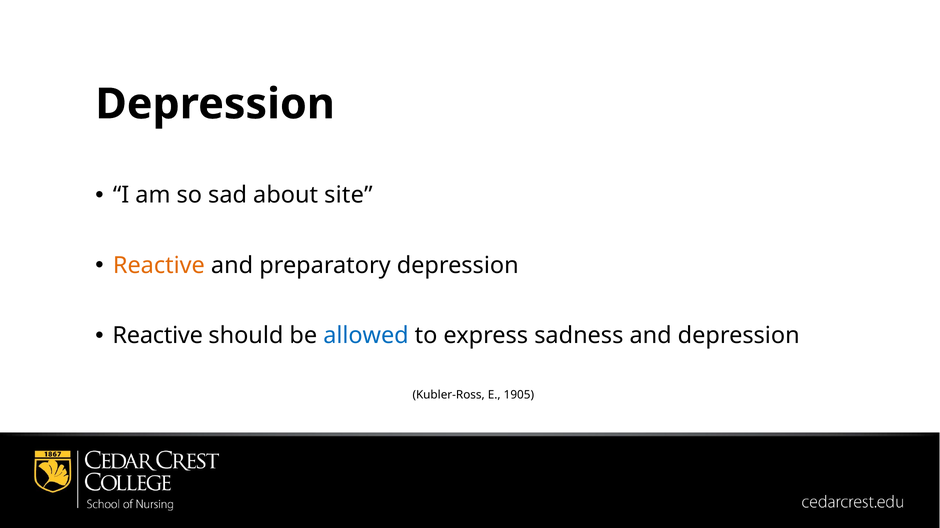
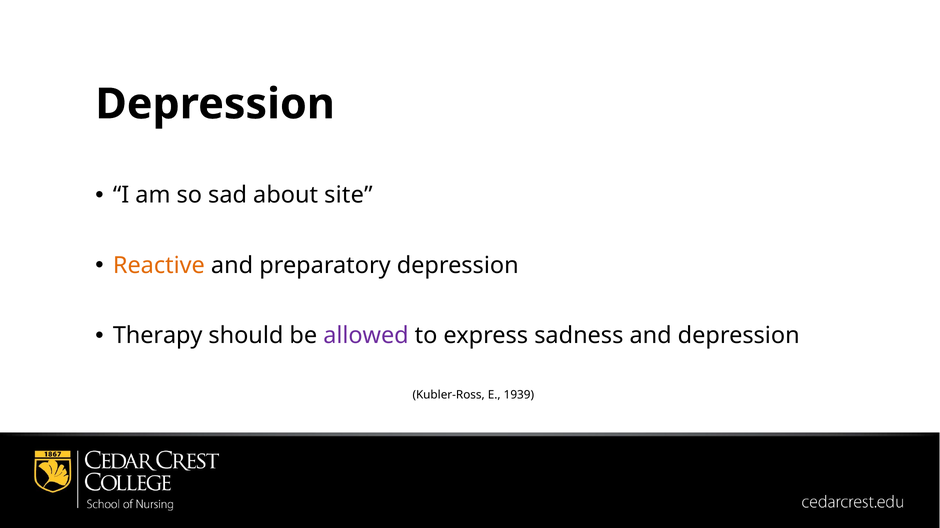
Reactive at (158, 336): Reactive -> Therapy
allowed colour: blue -> purple
1905: 1905 -> 1939
